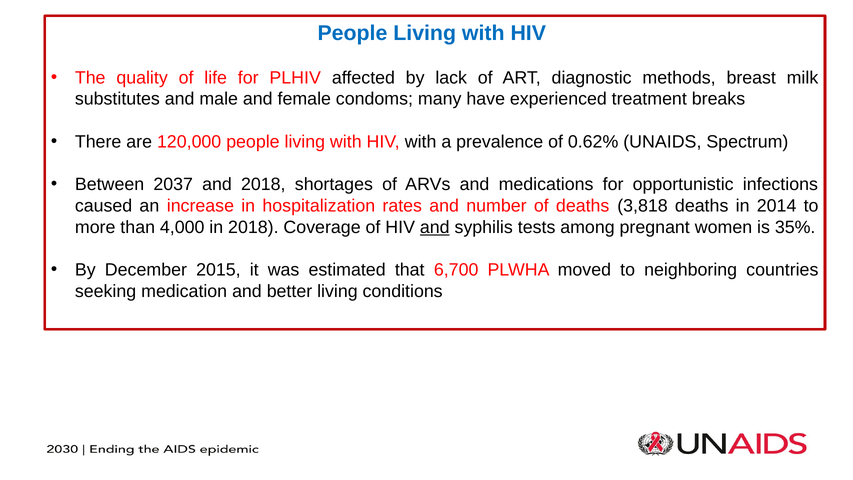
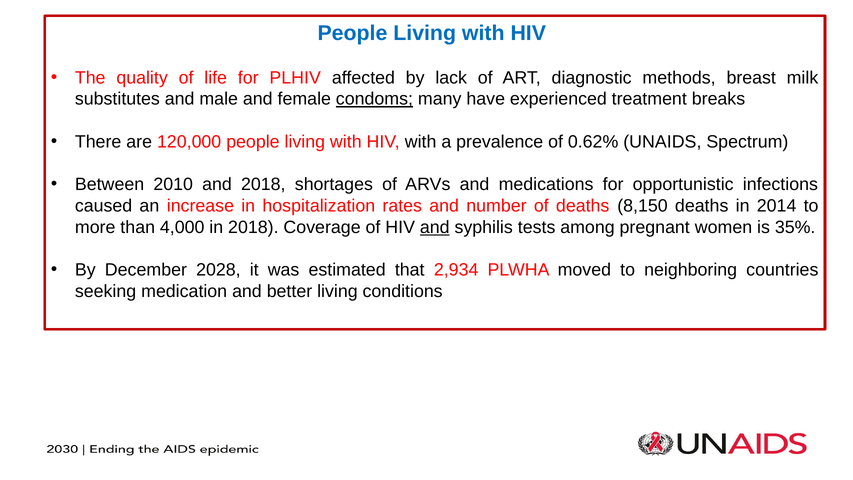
condoms underline: none -> present
2037: 2037 -> 2010
3,818: 3,818 -> 8,150
2015: 2015 -> 2028
6,700: 6,700 -> 2,934
